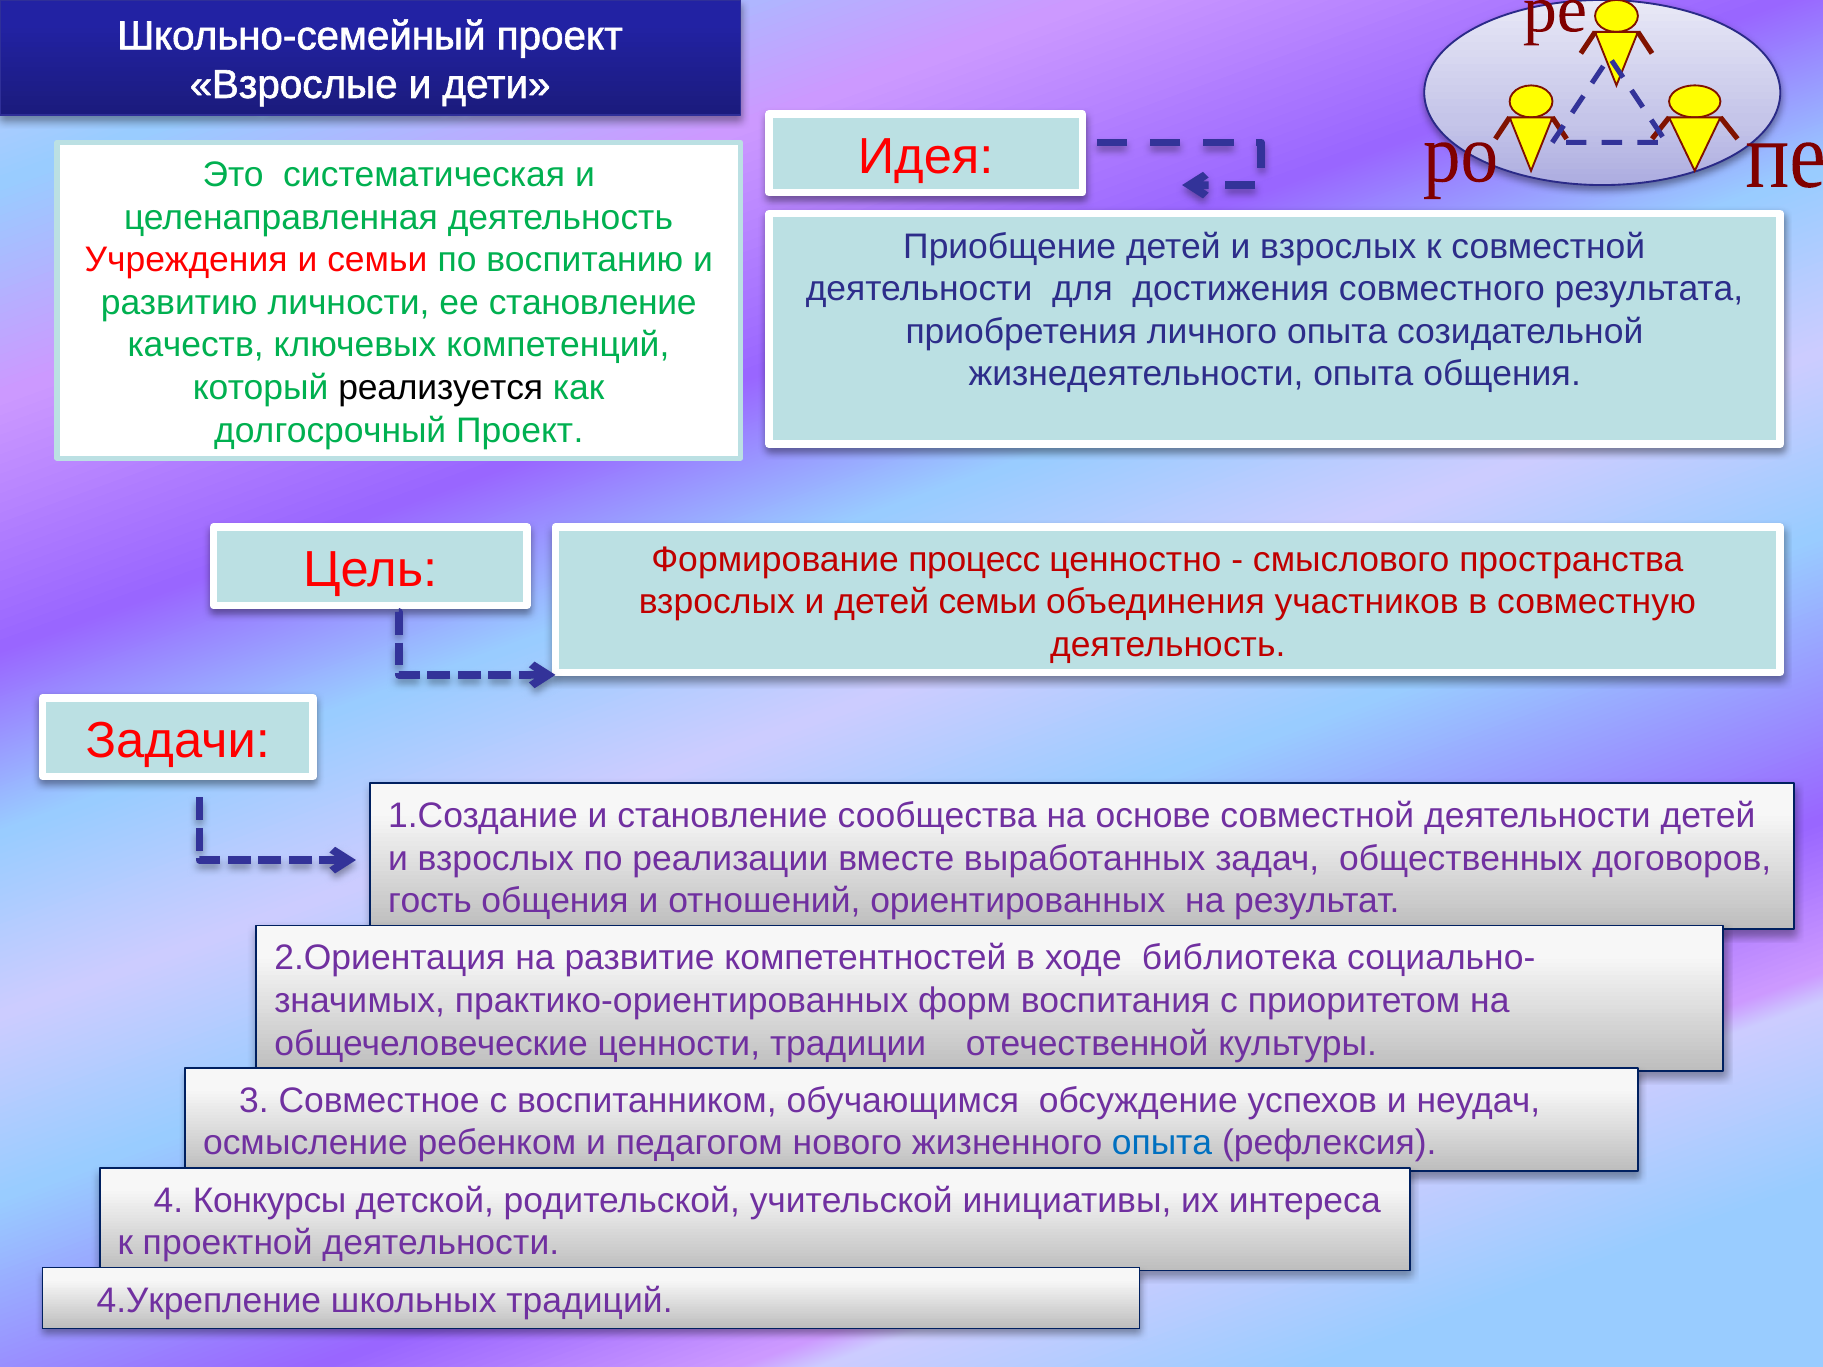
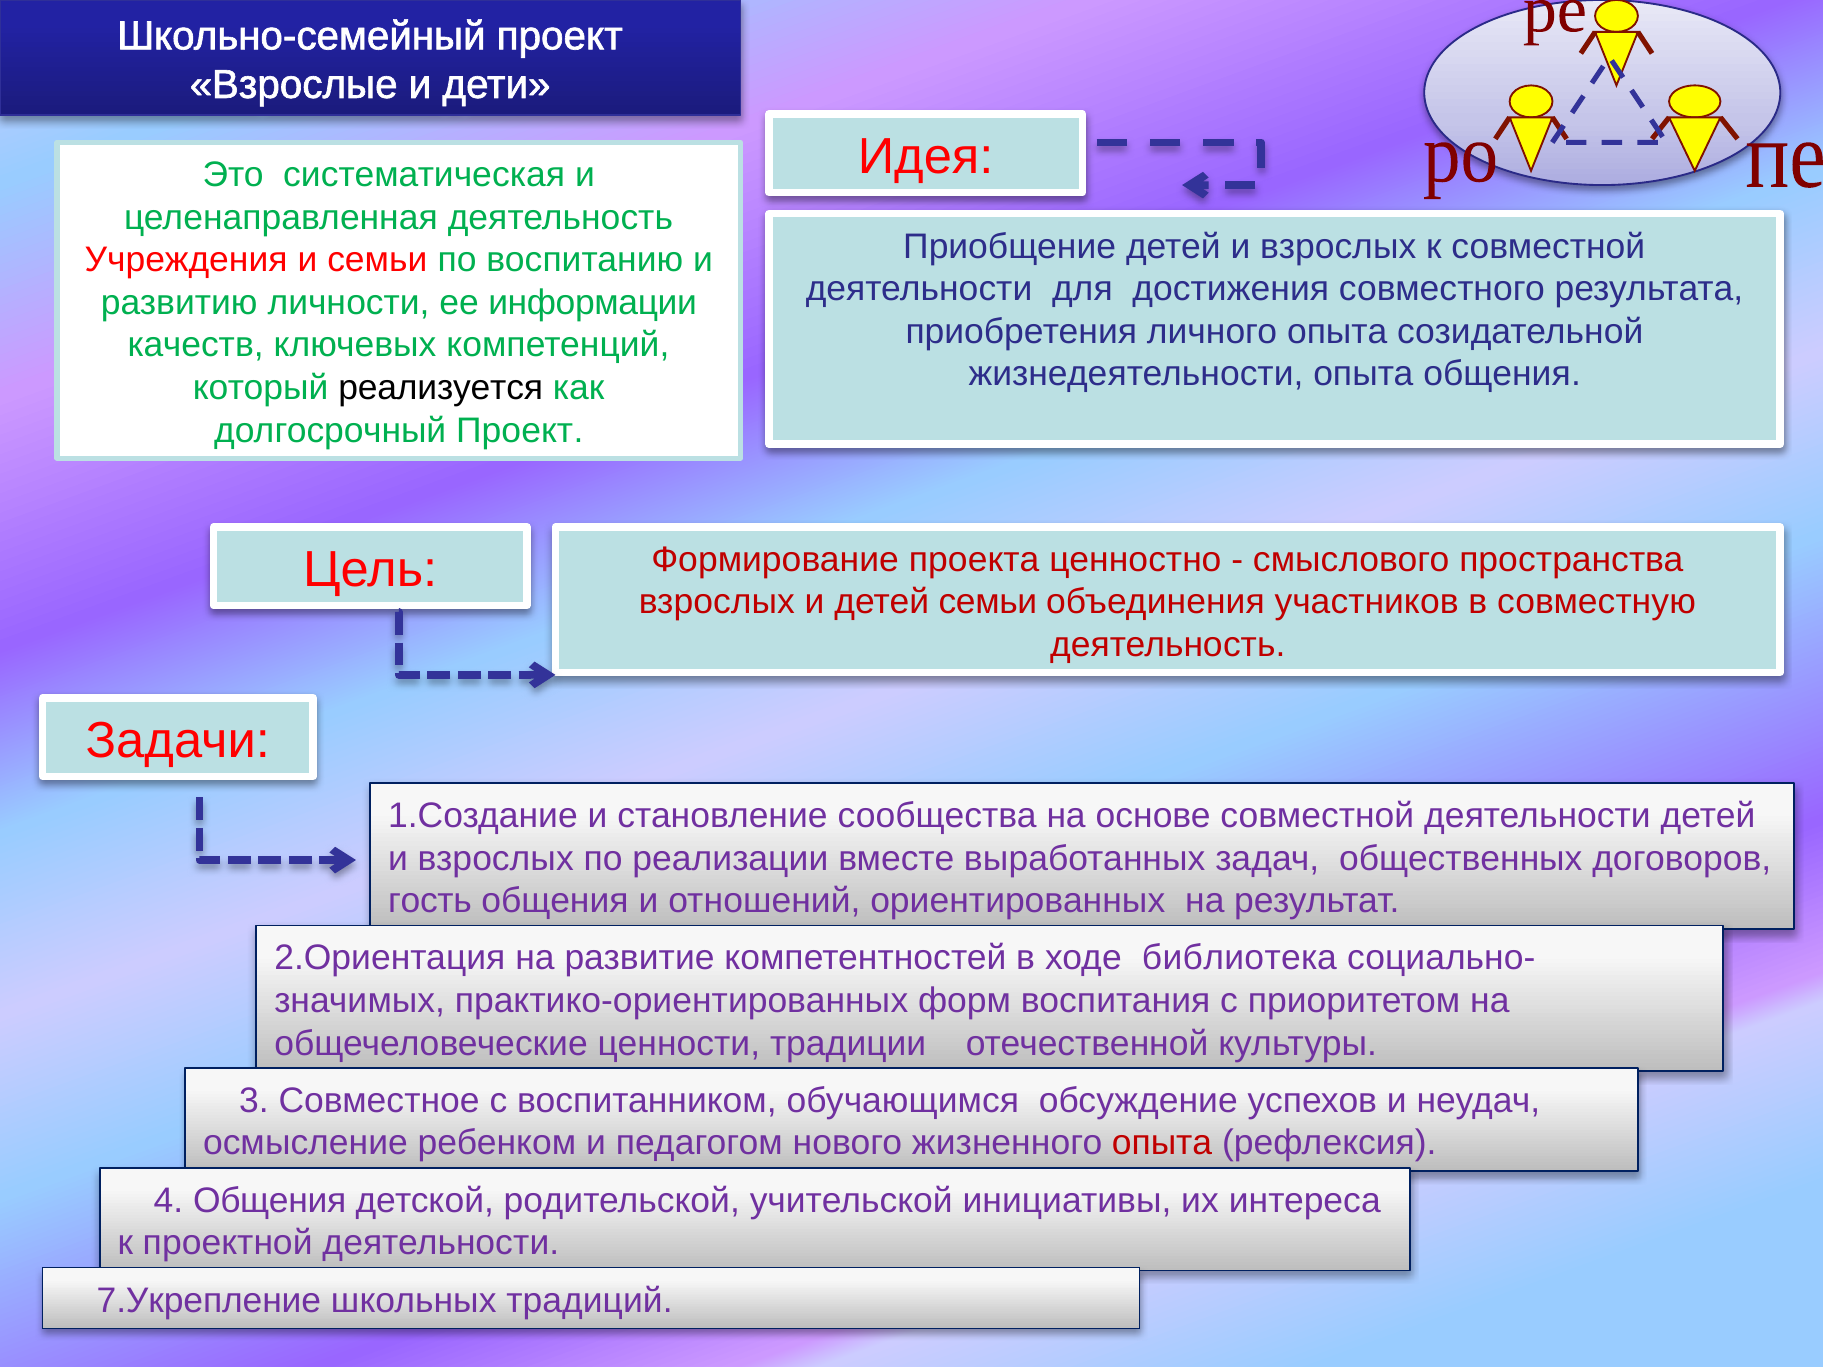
ее становление: становление -> информации
процесс: процесс -> проекта
опыта at (1162, 1143) colour: blue -> red
4 Конкурсы: Конкурсы -> Общения
4.Укрепление: 4.Укрепление -> 7.Укрепление
